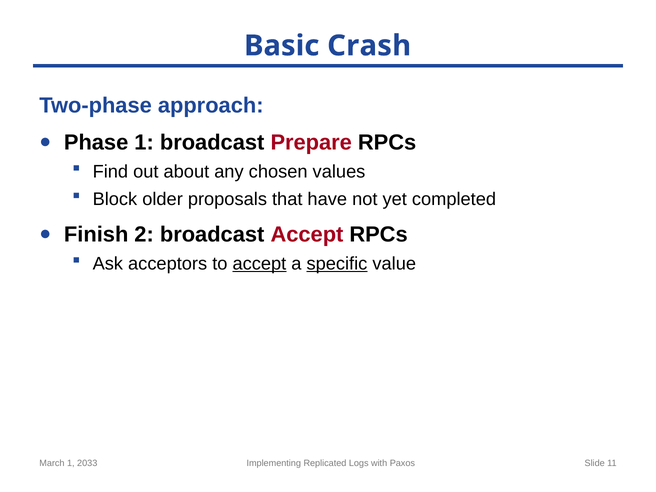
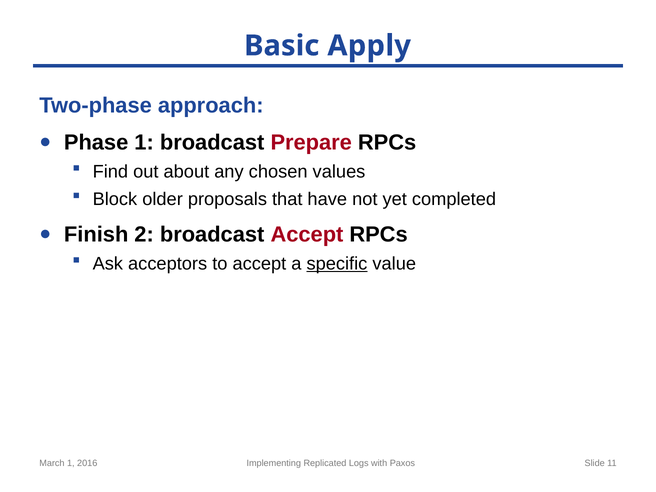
Crash: Crash -> Apply
accept at (259, 264) underline: present -> none
2033: 2033 -> 2016
